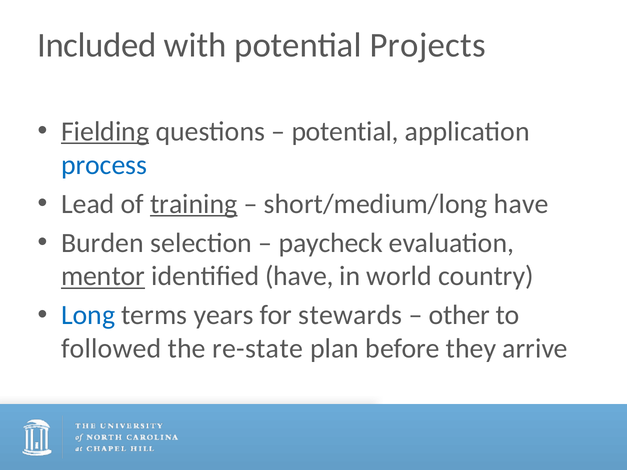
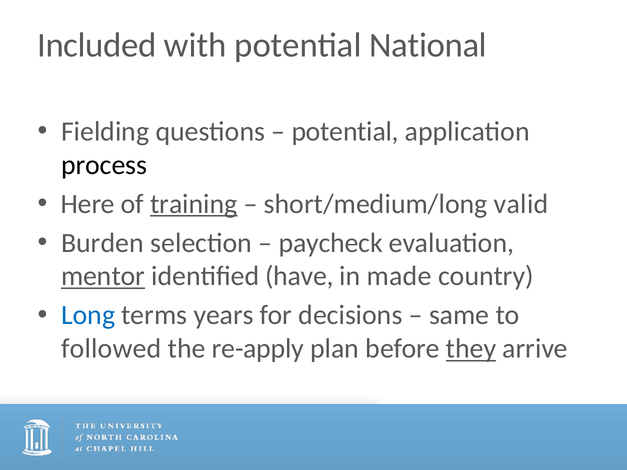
Projects: Projects -> National
Fielding underline: present -> none
process colour: blue -> black
Lead: Lead -> Here
short/medium/long have: have -> valid
world: world -> made
stewards: stewards -> decisions
other: other -> same
re-state: re-state -> re-apply
they underline: none -> present
